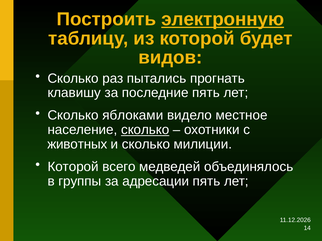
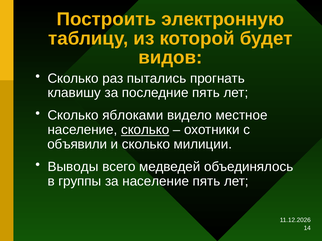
электронную underline: present -> none
животных: животных -> объявили
Которой at (73, 167): Которой -> Выводы
за адресации: адресации -> население
